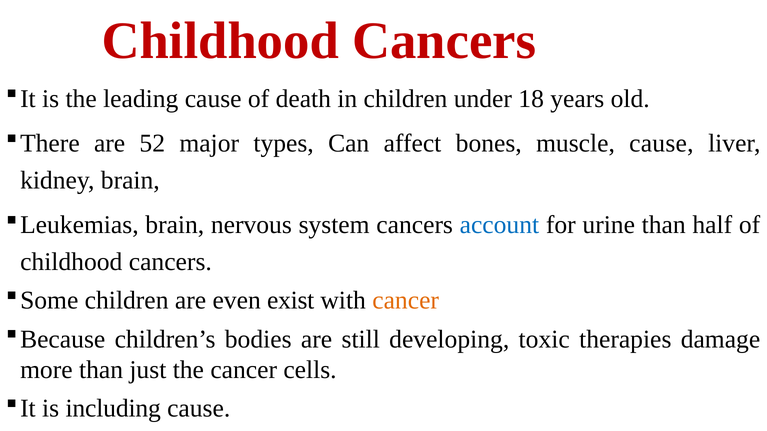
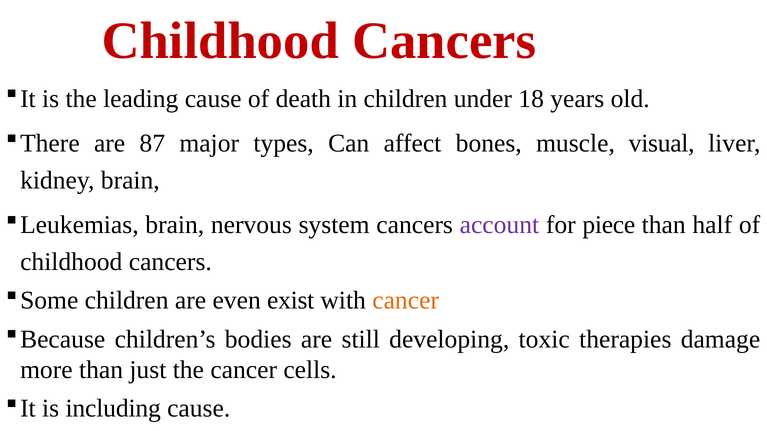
52: 52 -> 87
muscle cause: cause -> visual
account colour: blue -> purple
urine: urine -> piece
